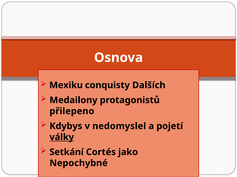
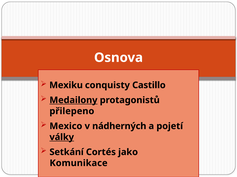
Dalších: Dalších -> Castillo
Medailony underline: none -> present
Kdybys: Kdybys -> Mexico
nedomyslel: nedomyslel -> nádherných
Nepochybné: Nepochybné -> Komunikace
